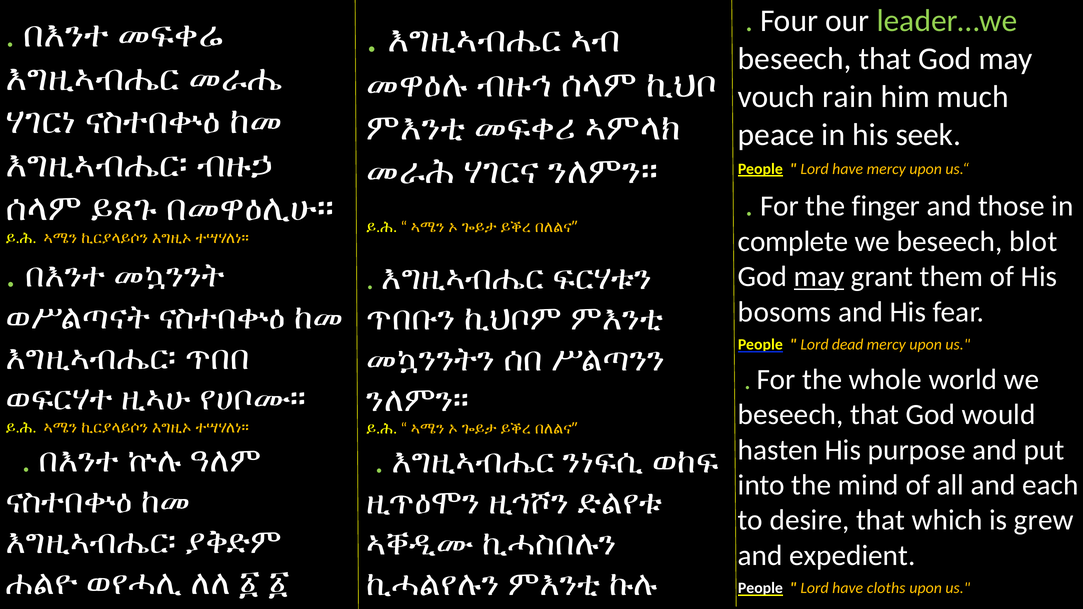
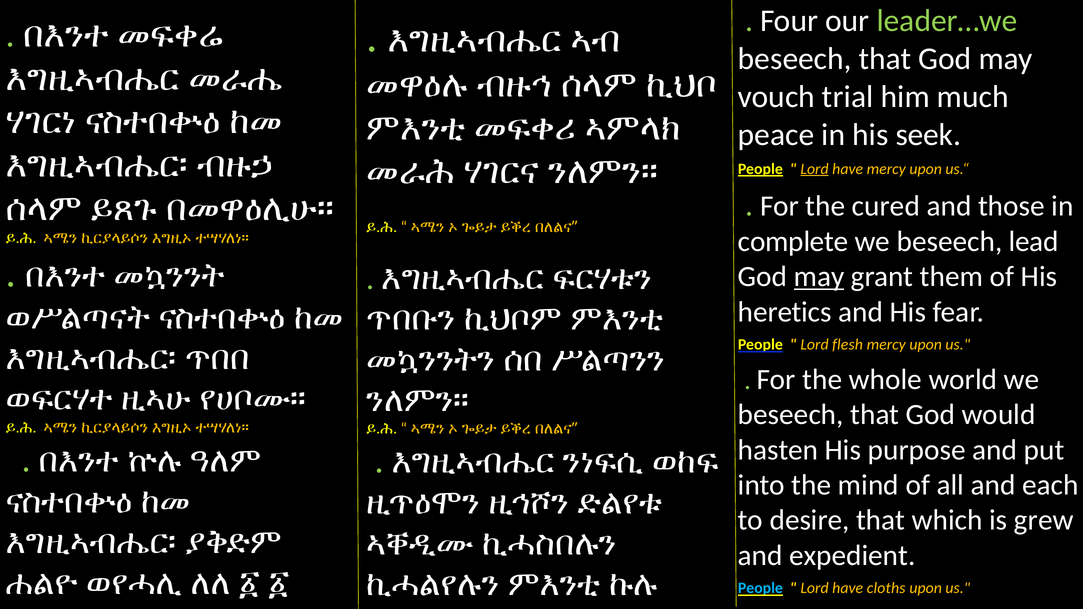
rain: rain -> trial
Lord at (815, 169) underline: none -> present
finger: finger -> cured
blot: blot -> lead
bosoms: bosoms -> heretics
dead: dead -> flesh
People at (760, 588) colour: white -> light blue
